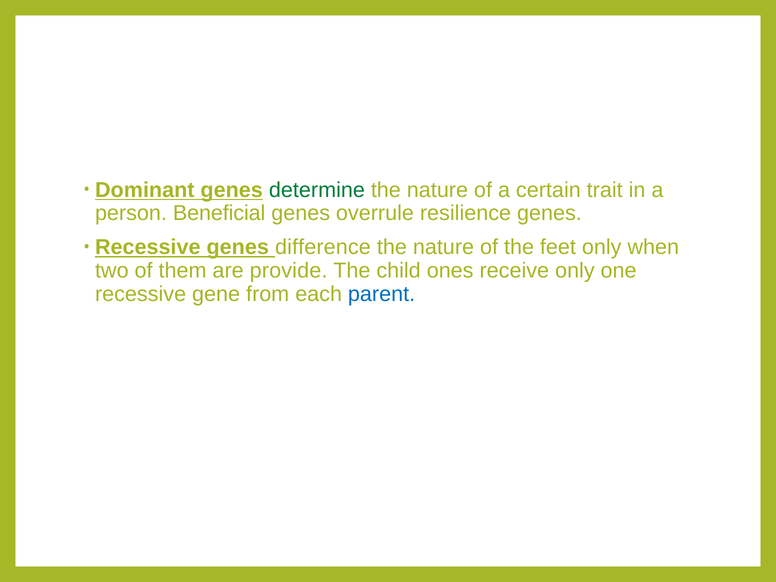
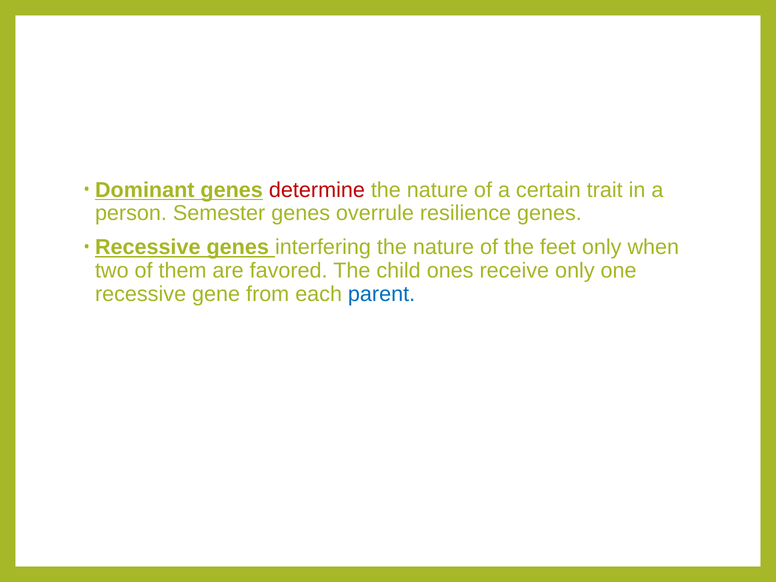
determine colour: green -> red
Beneficial: Beneficial -> Semester
difference: difference -> interfering
provide: provide -> favored
